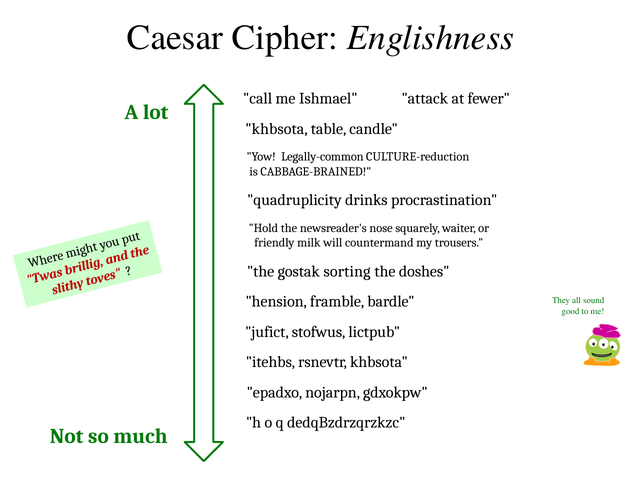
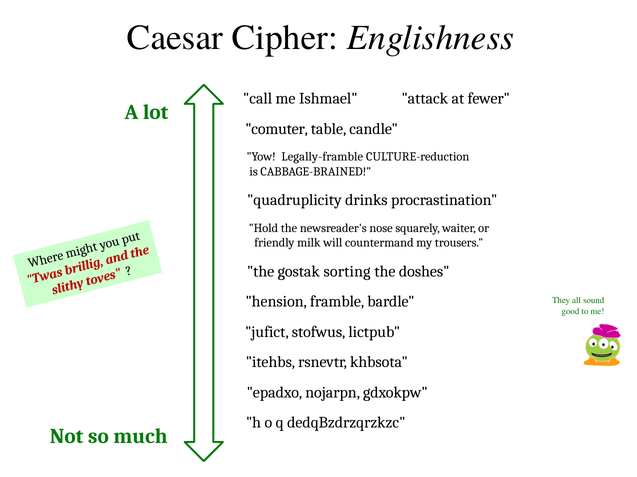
khbsota at (277, 129): khbsota -> comuter
Legally-common: Legally-common -> Legally-framble
